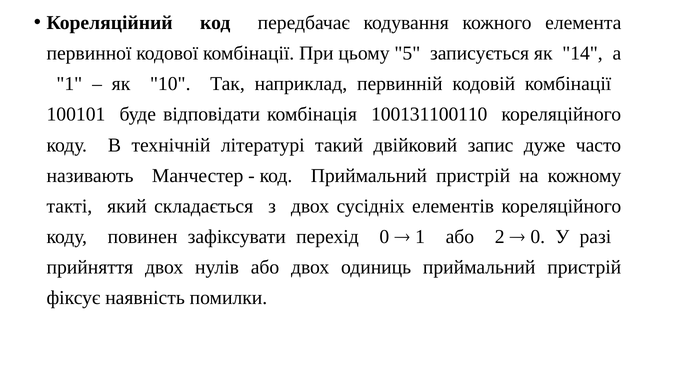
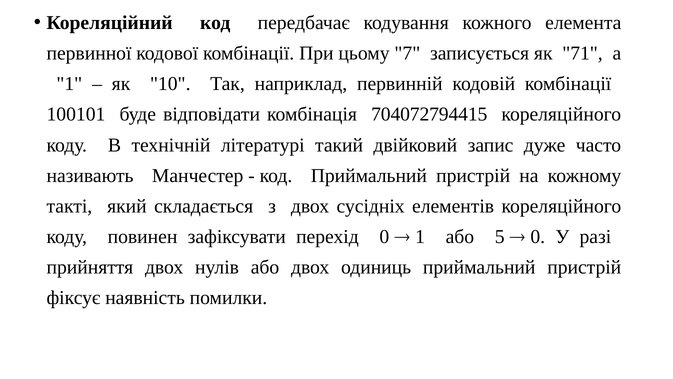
5: 5 -> 7
14: 14 -> 71
100131100110: 100131100110 -> 704072794415
2: 2 -> 5
